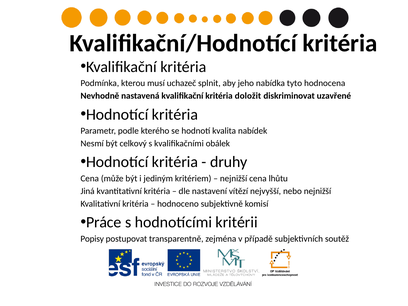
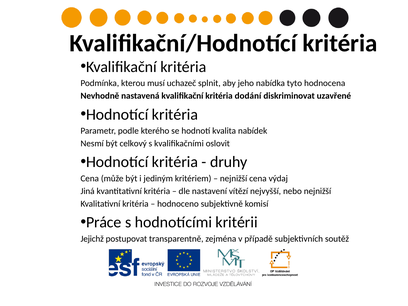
doložit: doložit -> dodání
obálek: obálek -> oslovit
lhůtu: lhůtu -> výdaj
Popisy: Popisy -> Jejichž
